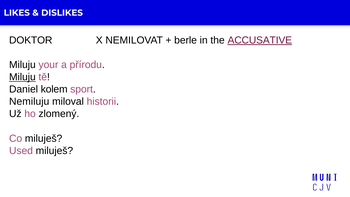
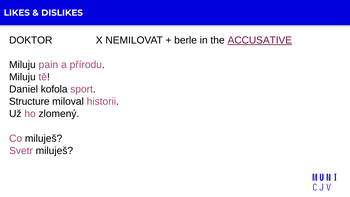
your: your -> pain
Miluju at (22, 77) underline: present -> none
kolem: kolem -> kofola
Nemiluju: Nemiluju -> Structure
Used: Used -> Svetr
